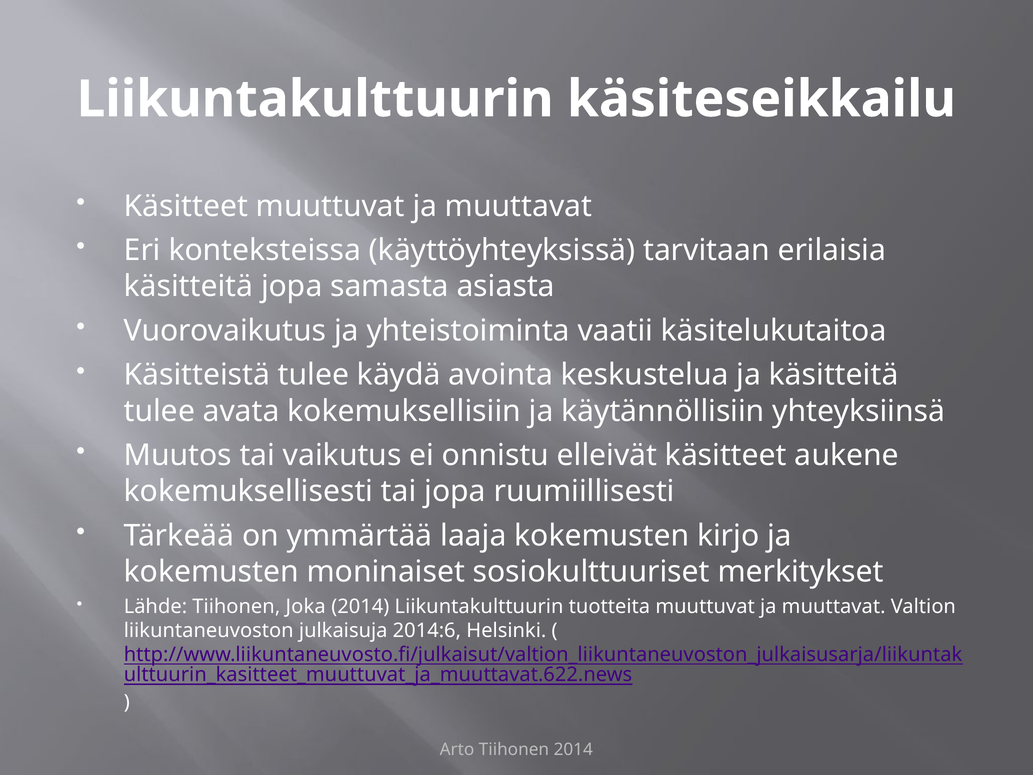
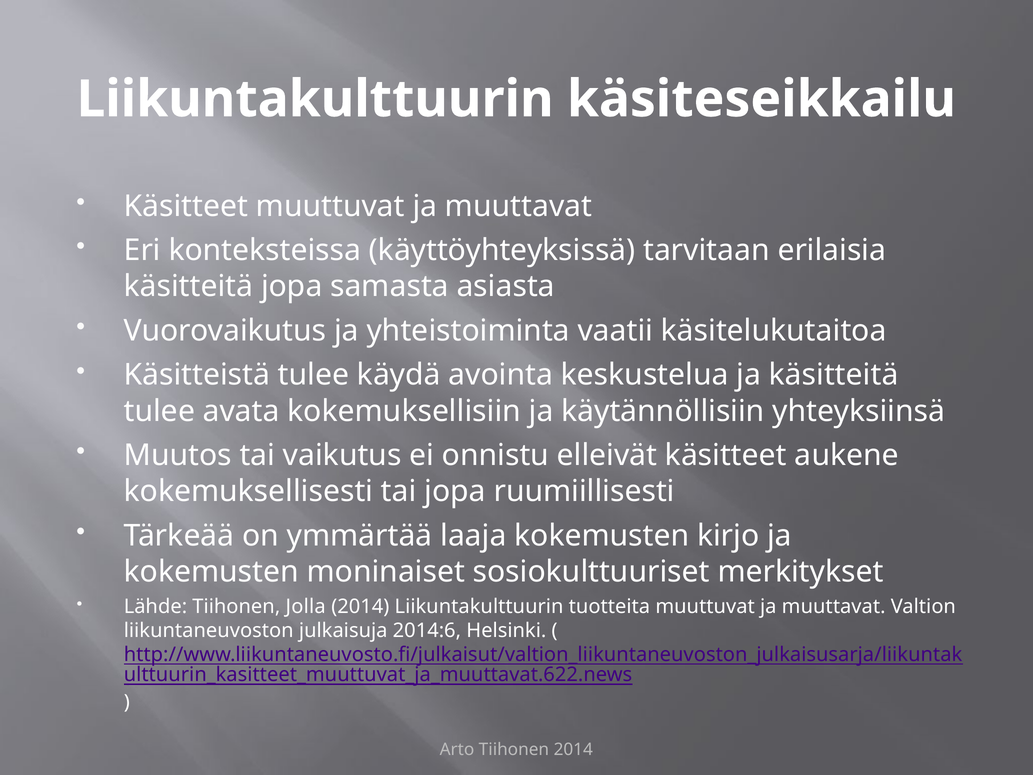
Joka: Joka -> Jolla
